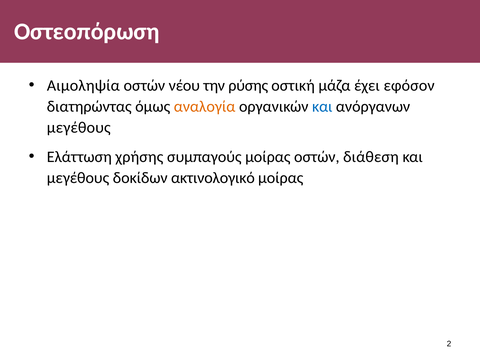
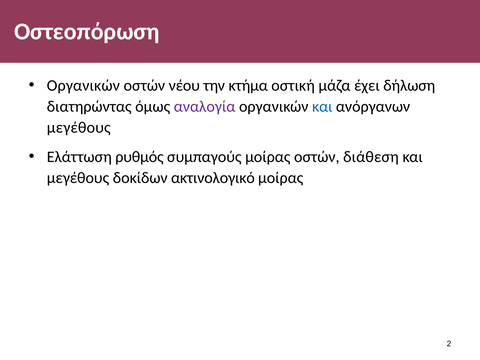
Αιμοληψία at (83, 85): Αιμοληψία -> Οργανικών
ρύσης: ρύσης -> κτήμα
εφόσον: εφόσον -> δήλωση
αναλογία colour: orange -> purple
χρήσης: χρήσης -> ρυθμός
